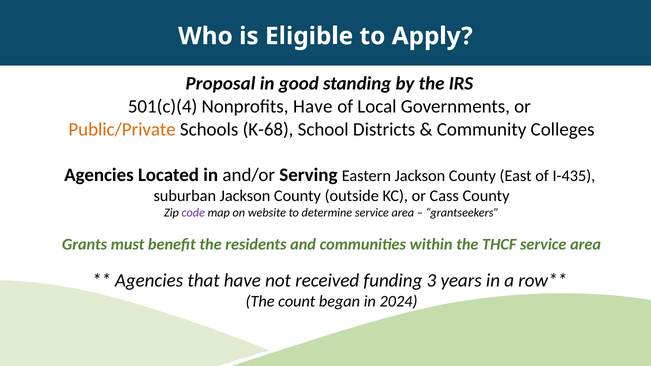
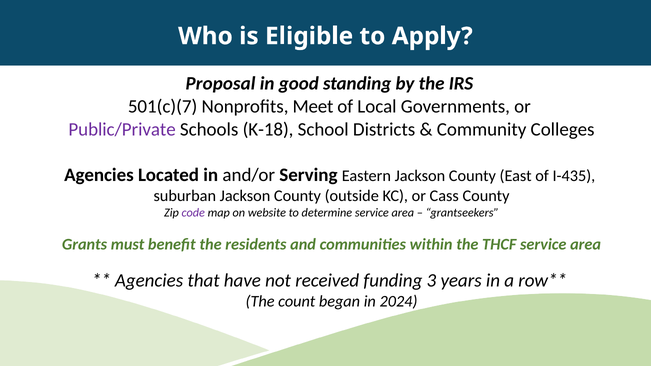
501(c)(4: 501(c)(4 -> 501(c)(7
Nonprofits Have: Have -> Meet
Public/Private colour: orange -> purple
K-68: K-68 -> K-18
